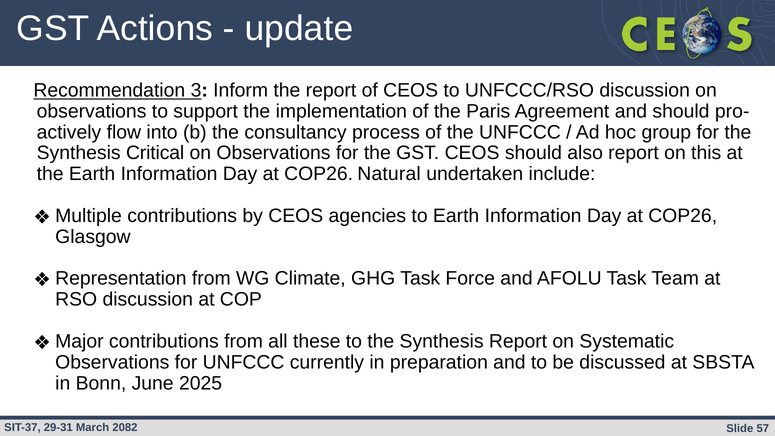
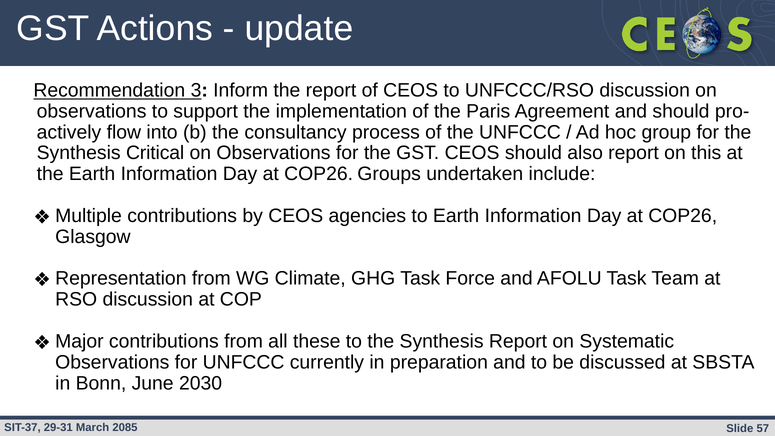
Natural: Natural -> Groups
2025: 2025 -> 2030
2082: 2082 -> 2085
